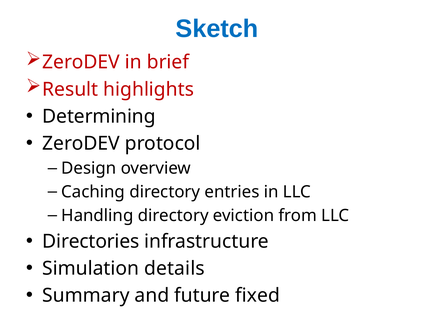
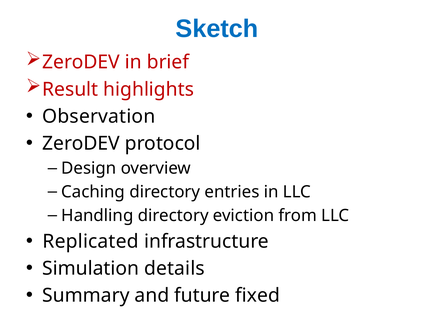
Determining: Determining -> Observation
Directories: Directories -> Replicated
